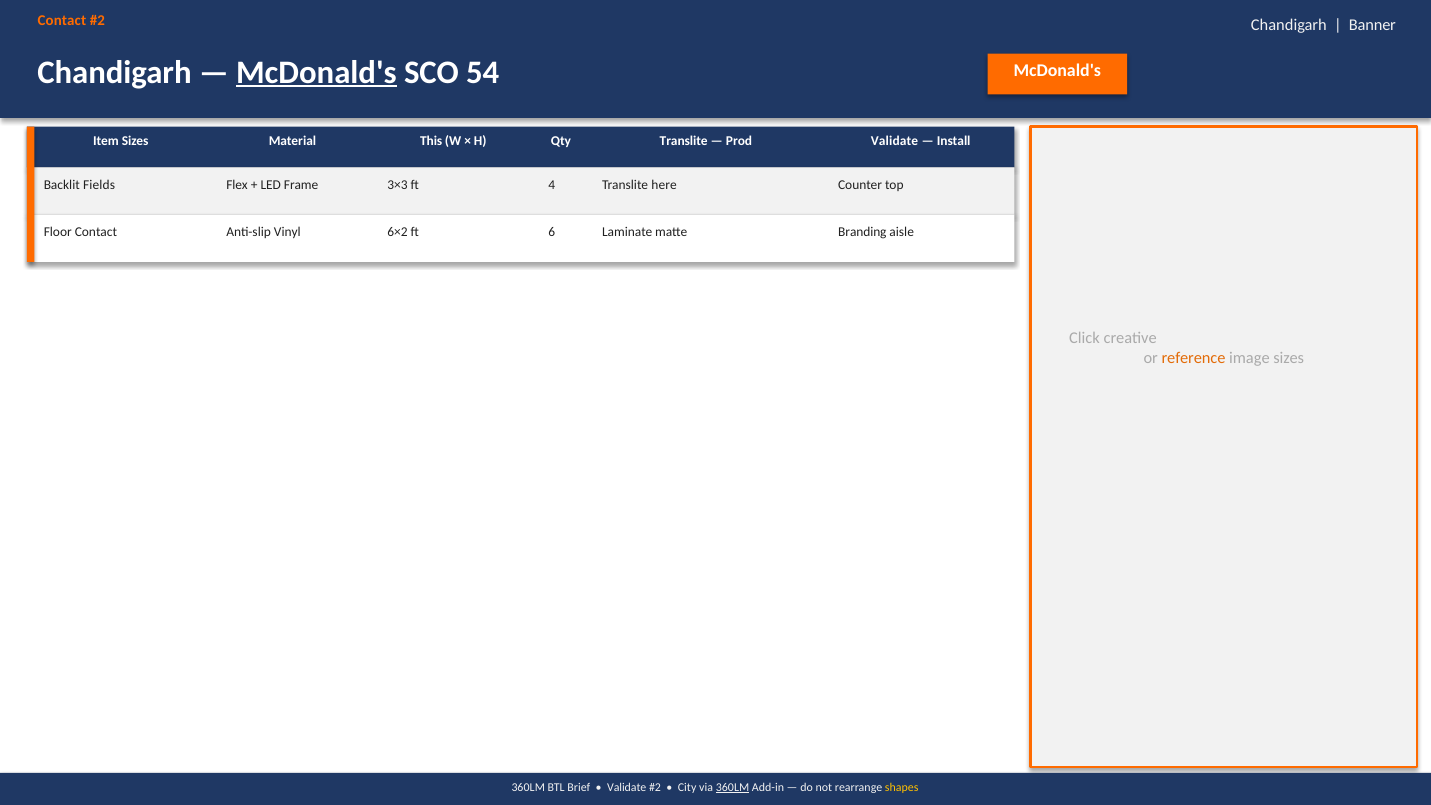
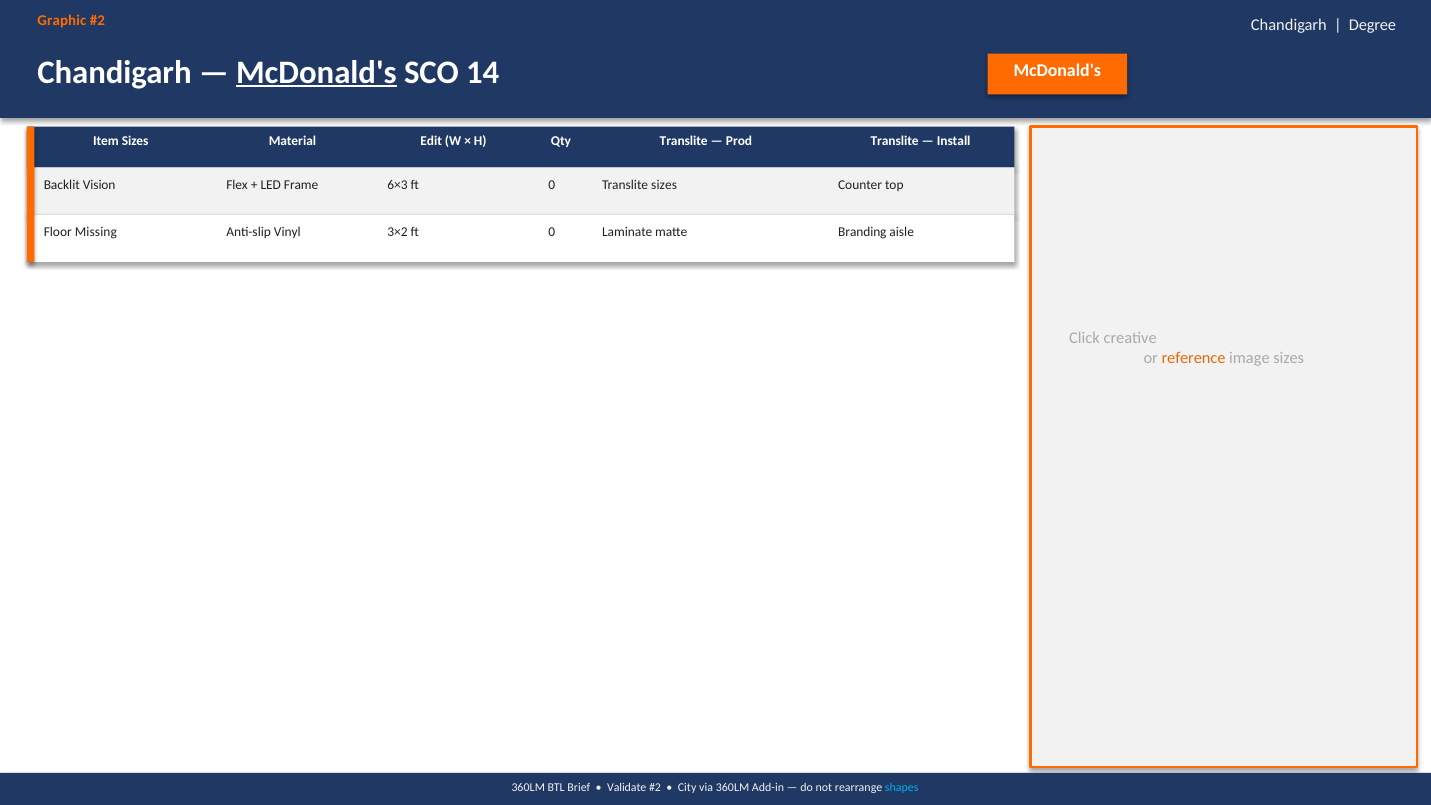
Contact at (62, 21): Contact -> Graphic
Banner: Banner -> Degree
54: 54 -> 14
This: This -> Edit
Prod Validate: Validate -> Translite
Fields: Fields -> Vision
3×3: 3×3 -> 6×3
4 at (552, 185): 4 -> 0
Translite here: here -> sizes
Floor Contact: Contact -> Missing
6×2: 6×2 -> 3×2
6 at (552, 232): 6 -> 0
360LM at (733, 787) underline: present -> none
shapes colour: yellow -> light blue
